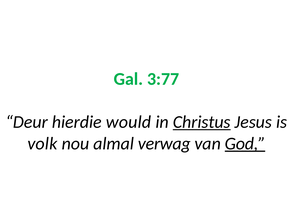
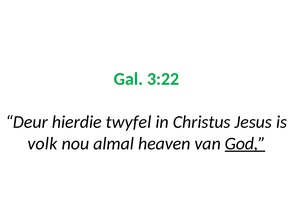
3:77: 3:77 -> 3:22
would: would -> twyfel
Christus underline: present -> none
verwag: verwag -> heaven
